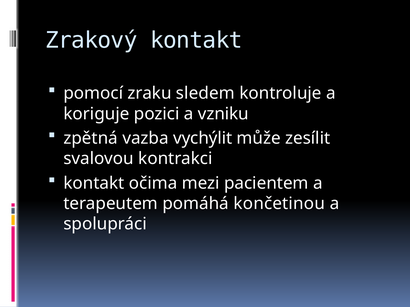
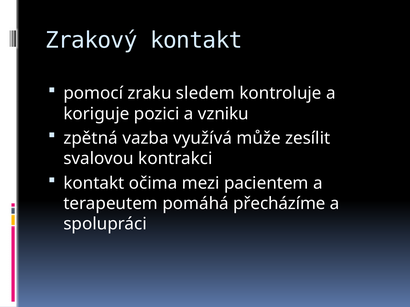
vychýlit: vychýlit -> využívá
končetinou: končetinou -> přecházíme
